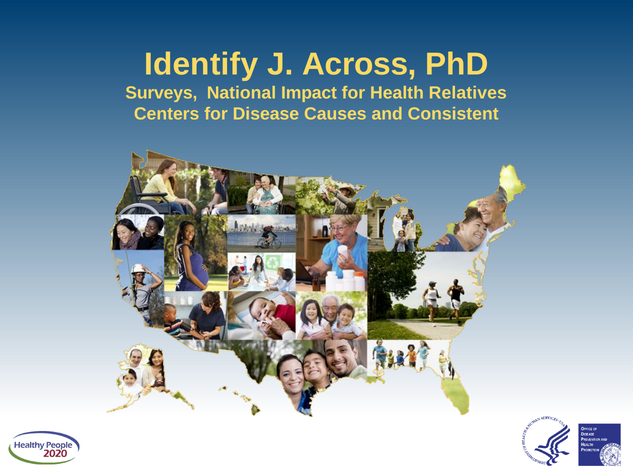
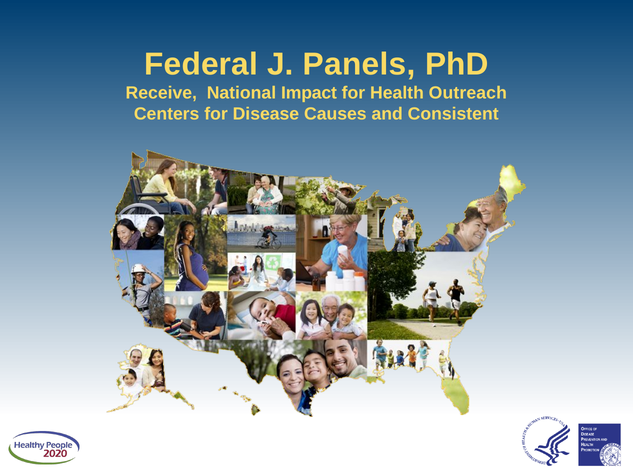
Identify: Identify -> Federal
Across: Across -> Panels
Surveys: Surveys -> Receive
Relatives: Relatives -> Outreach
